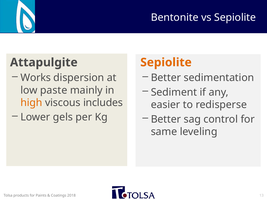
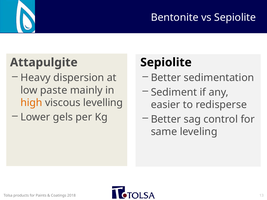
Sepiolite at (166, 62) colour: orange -> black
Works: Works -> Heavy
includes: includes -> levelling
